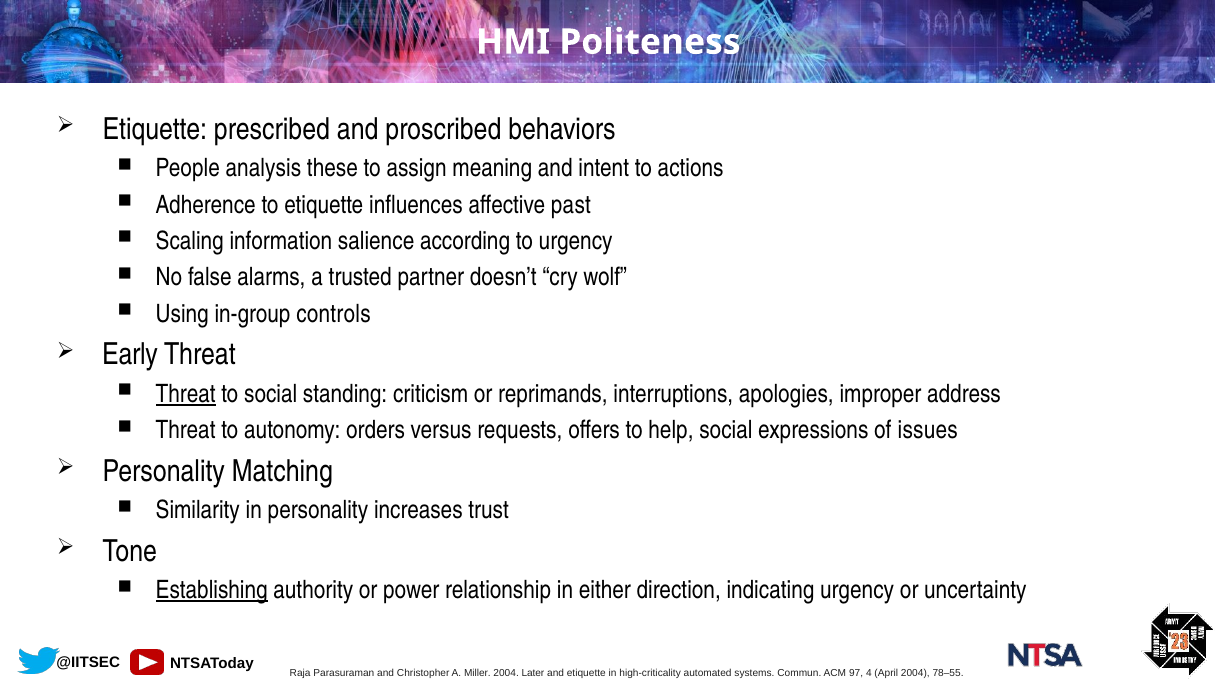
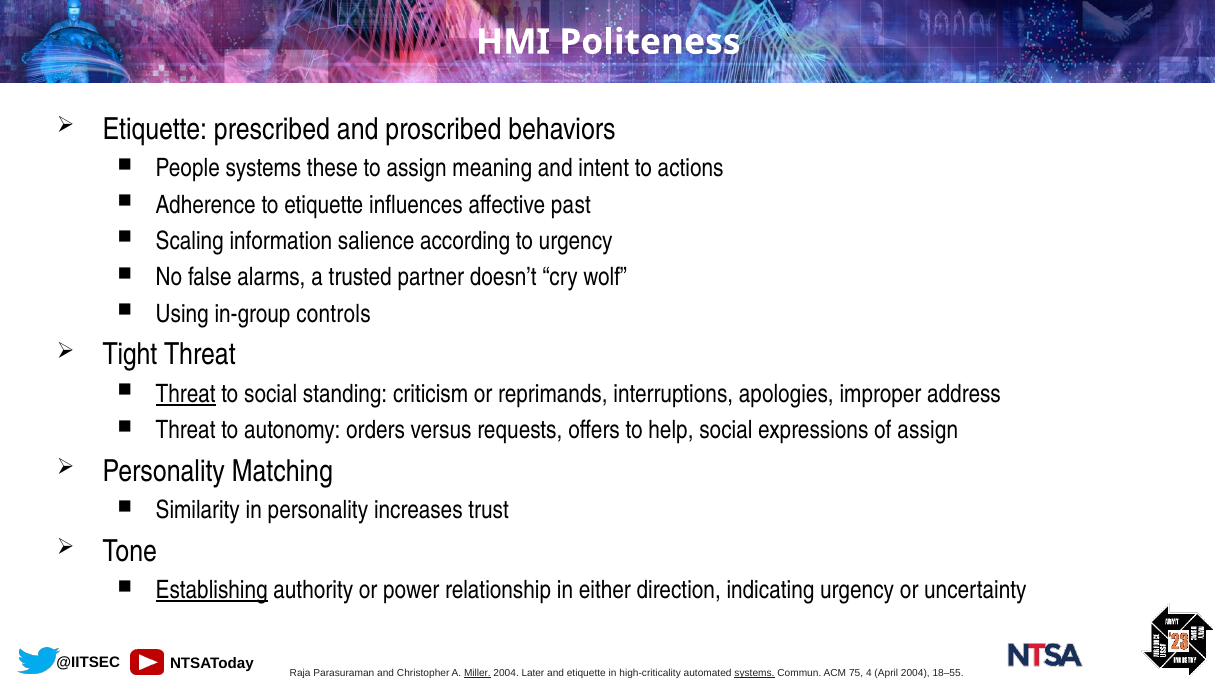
People analysis: analysis -> systems
Early: Early -> Tight
of issues: issues -> assign
Miller underline: none -> present
systems at (754, 673) underline: none -> present
97: 97 -> 75
78–55: 78–55 -> 18–55
